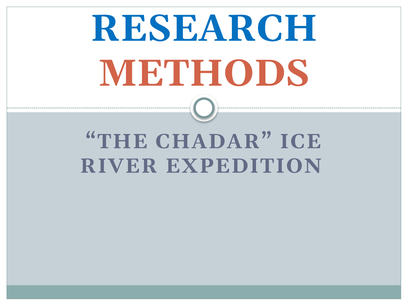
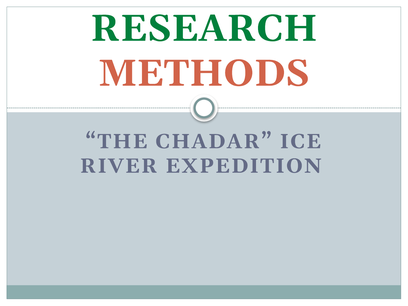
RESEARCH colour: blue -> green
